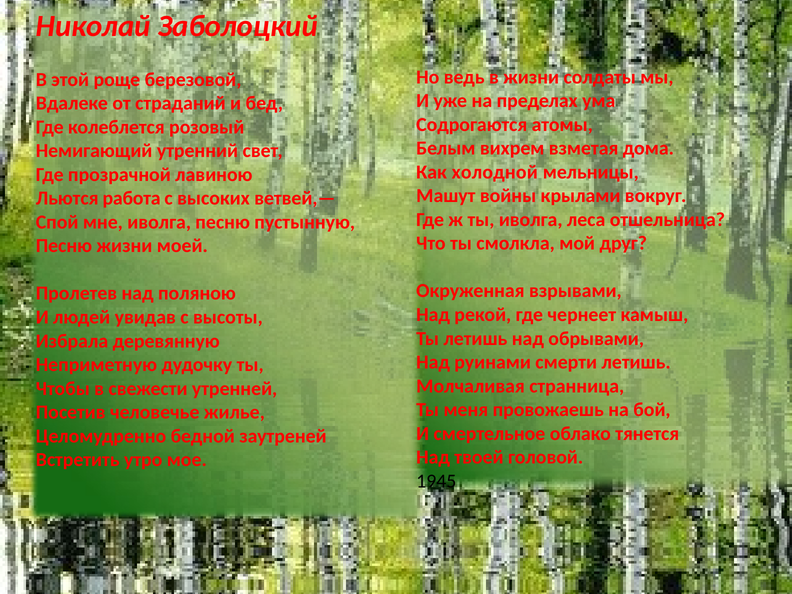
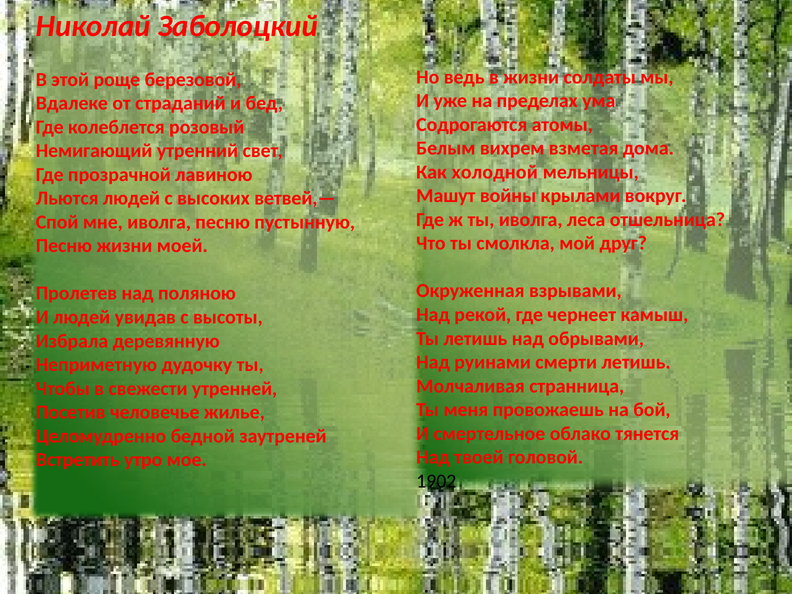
Льются работа: работа -> людей
1945: 1945 -> 1902
